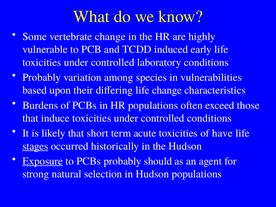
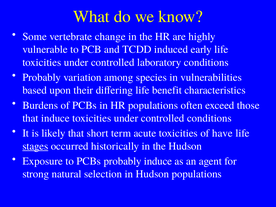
life change: change -> benefit
Exposure underline: present -> none
probably should: should -> induce
